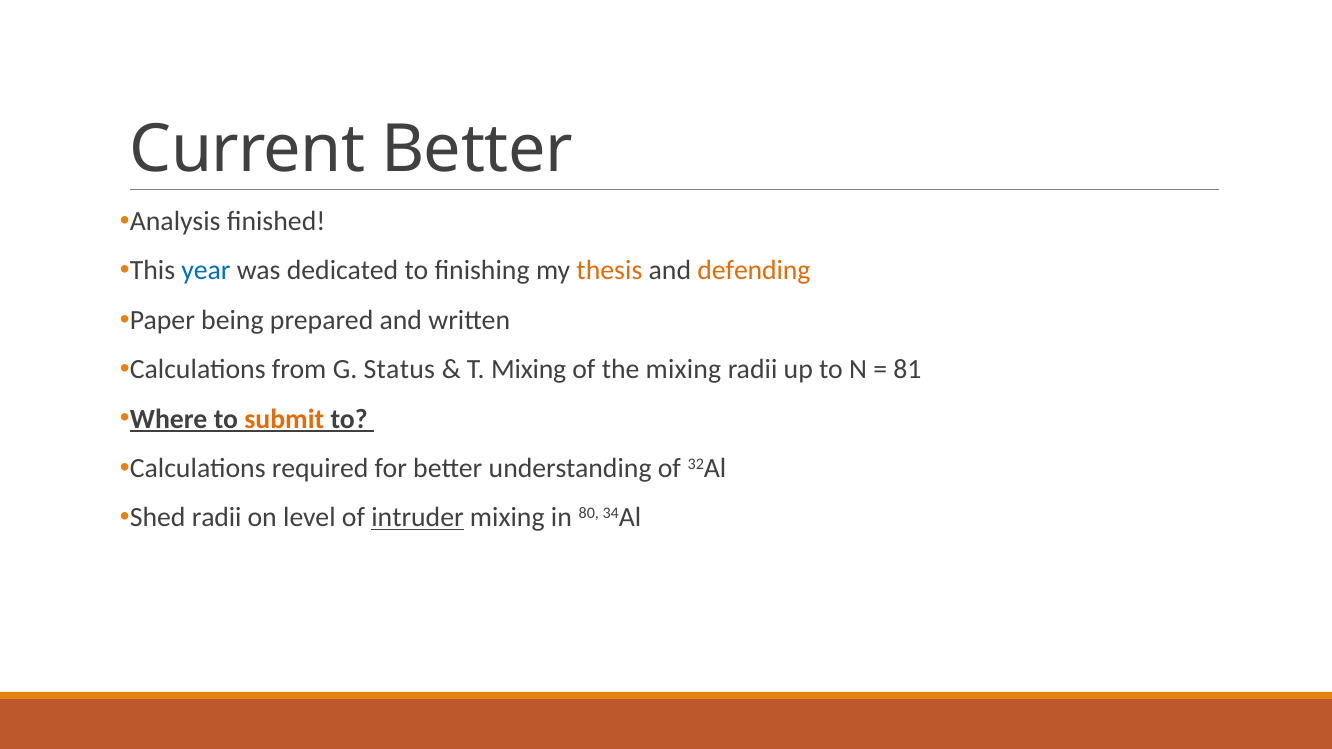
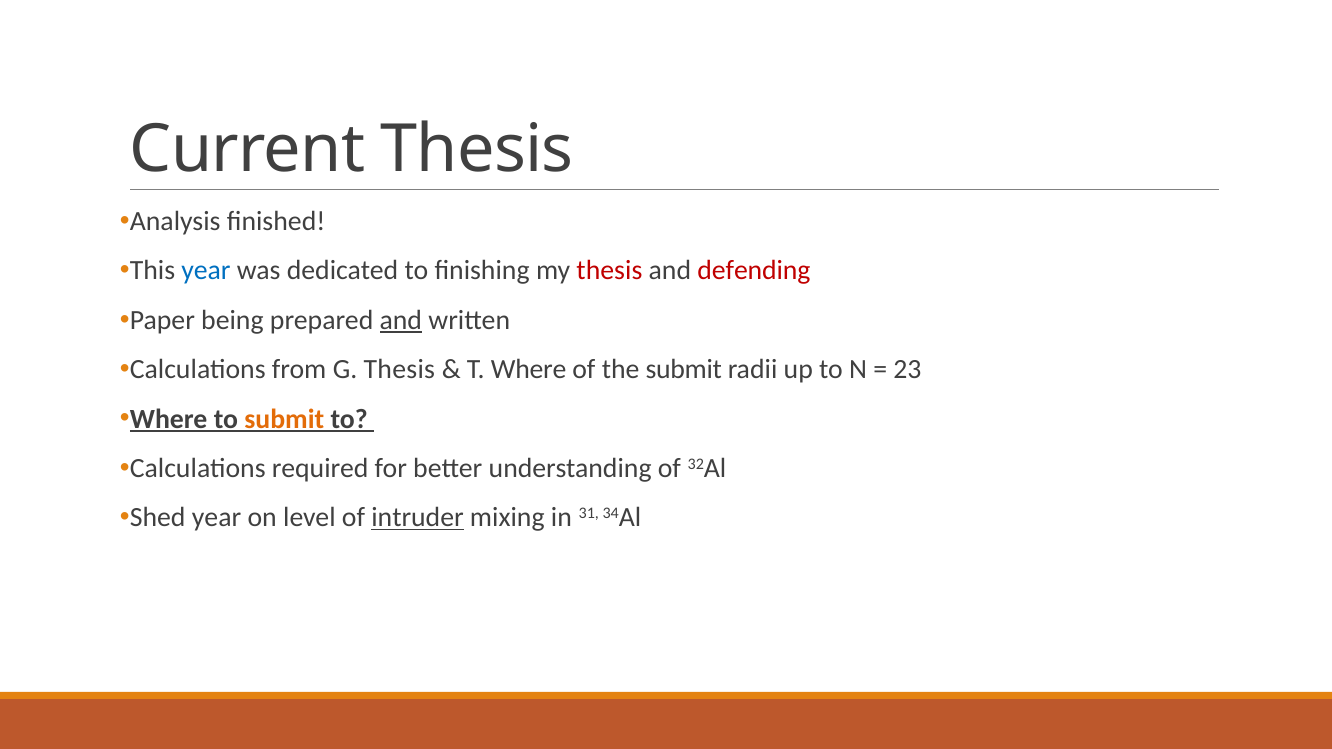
Current Better: Better -> Thesis
thesis at (609, 271) colour: orange -> red
defending colour: orange -> red
and at (401, 320) underline: none -> present
G Status: Status -> Thesis
T Mixing: Mixing -> Where
the mixing: mixing -> submit
81: 81 -> 23
Shed radii: radii -> year
80: 80 -> 31
